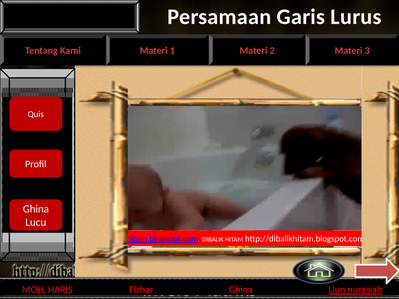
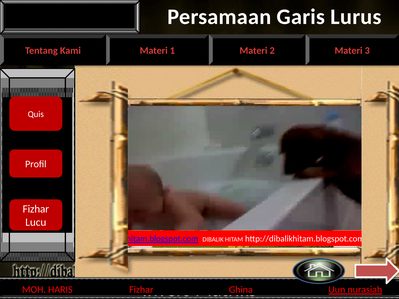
Ghina at (36, 209): Ghina -> Fizhar
